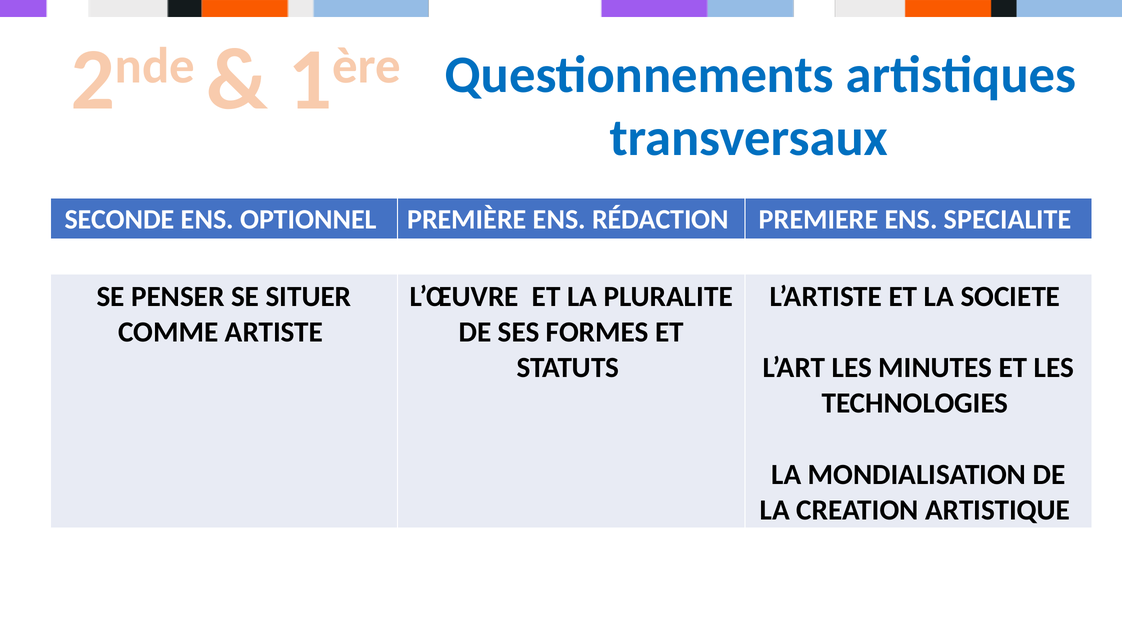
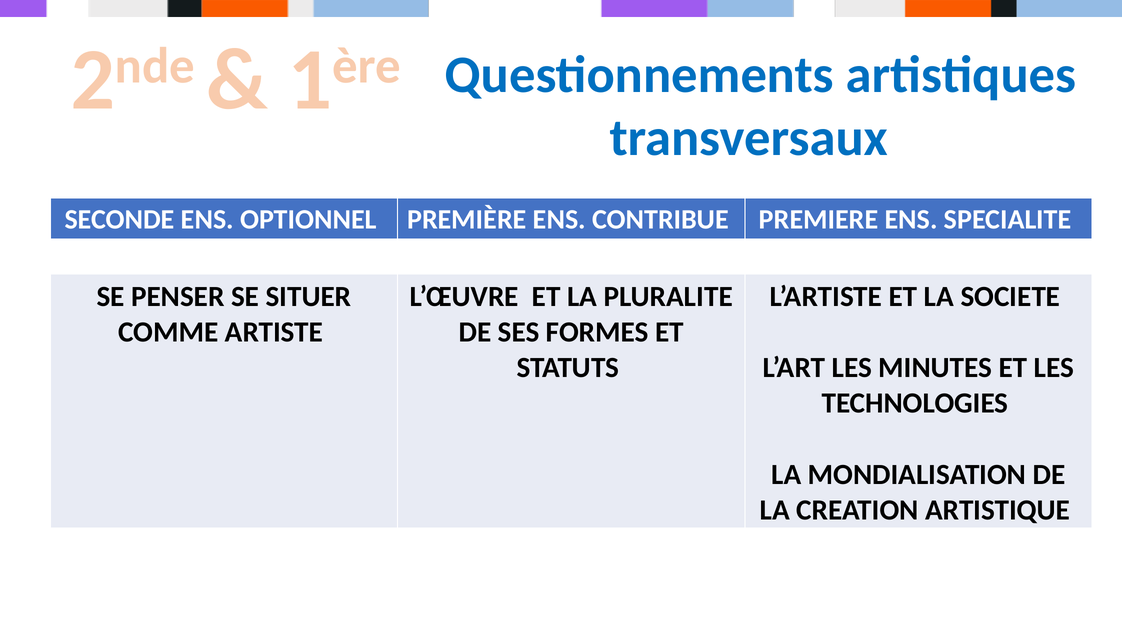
RÉDACTION: RÉDACTION -> CONTRIBUE
